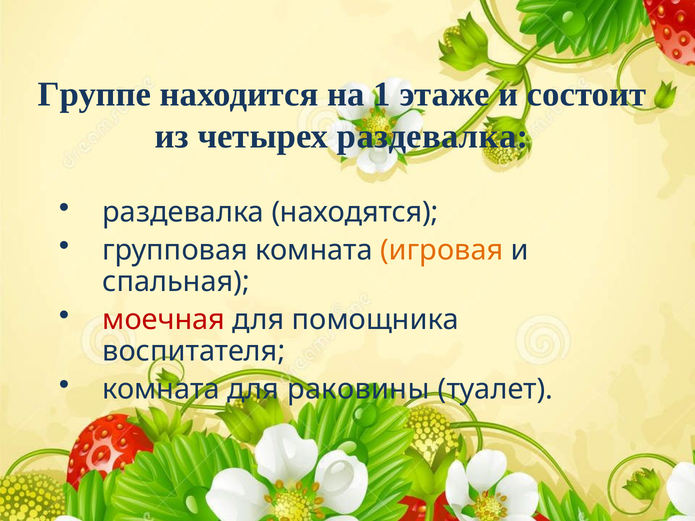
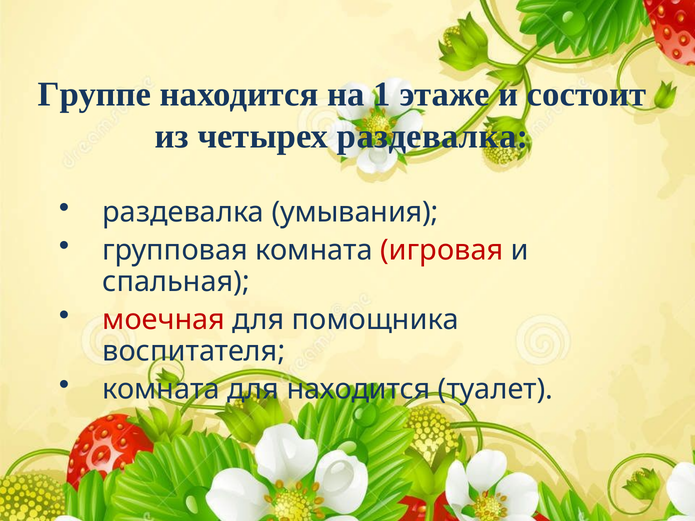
находятся: находятся -> умывания
игровая colour: orange -> red
для раковины: раковины -> находится
